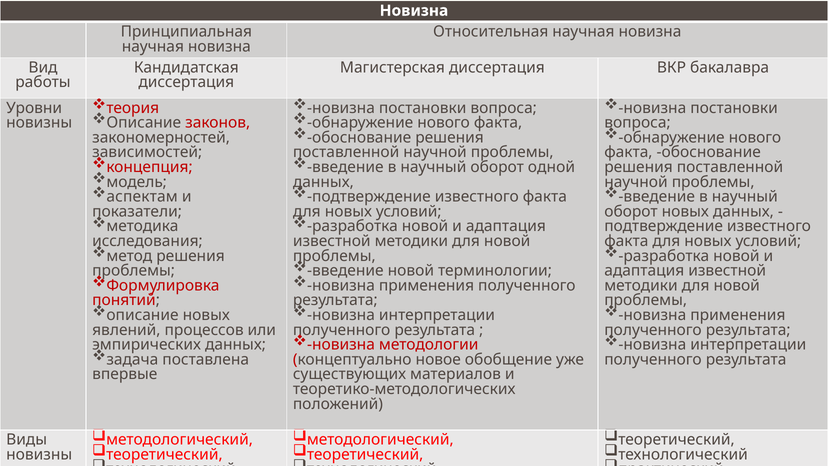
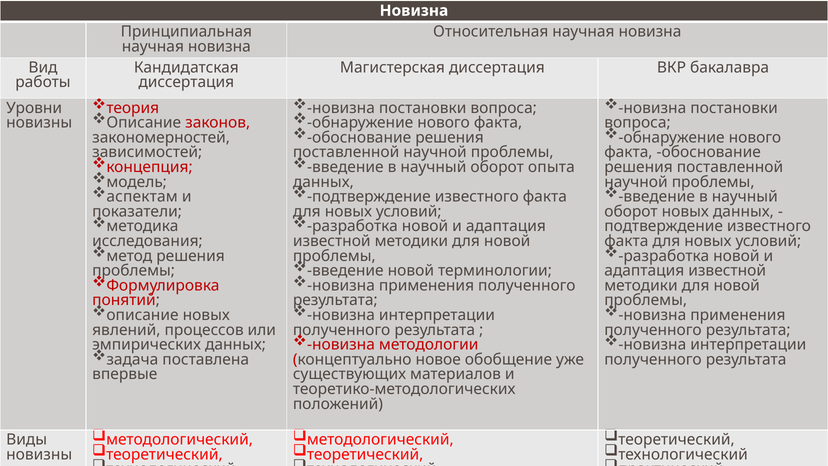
одной: одной -> опыта
